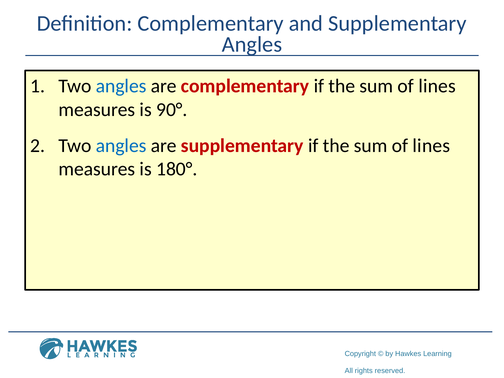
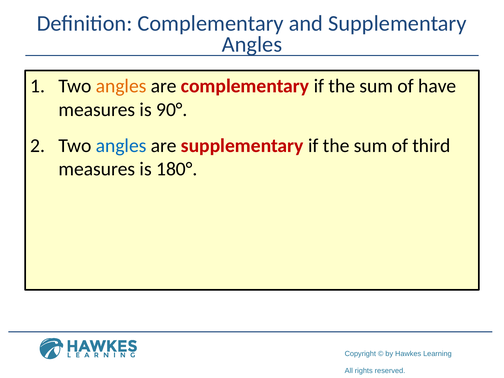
angles at (121, 86) colour: blue -> orange
lines at (437, 86): lines -> have
lines at (431, 146): lines -> third
